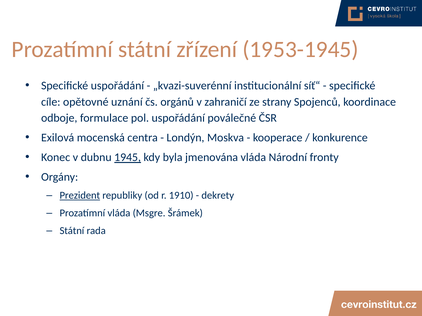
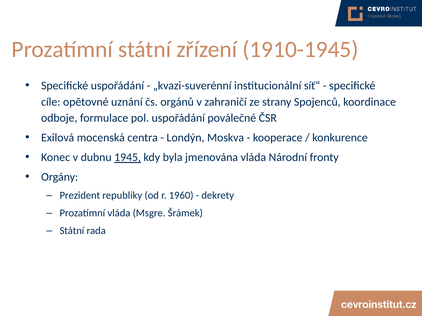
1953-1945: 1953-1945 -> 1910-1945
Prezident underline: present -> none
1910: 1910 -> 1960
